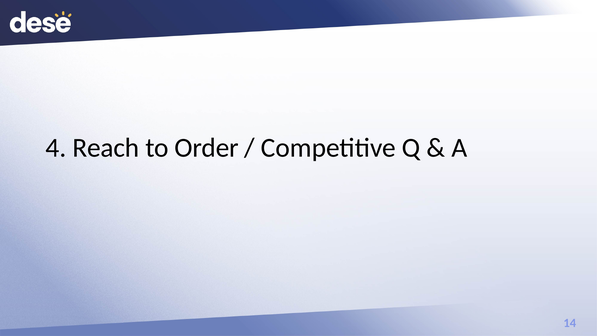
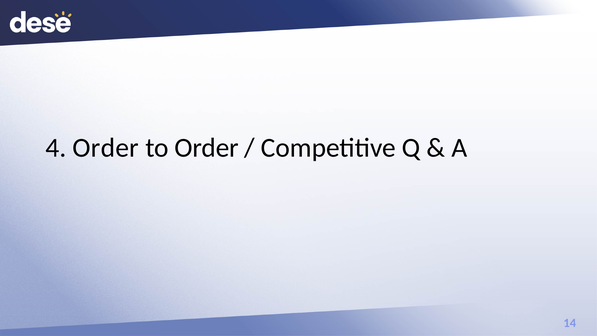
4 Reach: Reach -> Order
